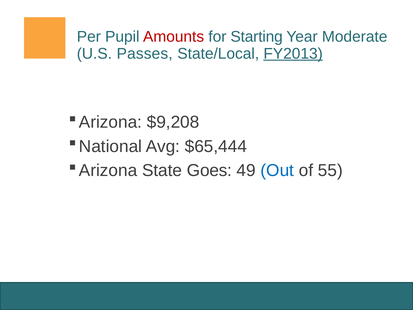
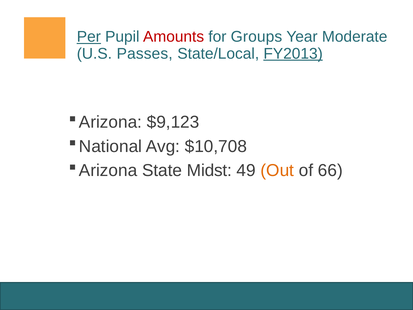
Per underline: none -> present
Starting: Starting -> Groups
$9,208: $9,208 -> $9,123
$65,444: $65,444 -> $10,708
Goes: Goes -> Midst
Out colour: blue -> orange
55: 55 -> 66
